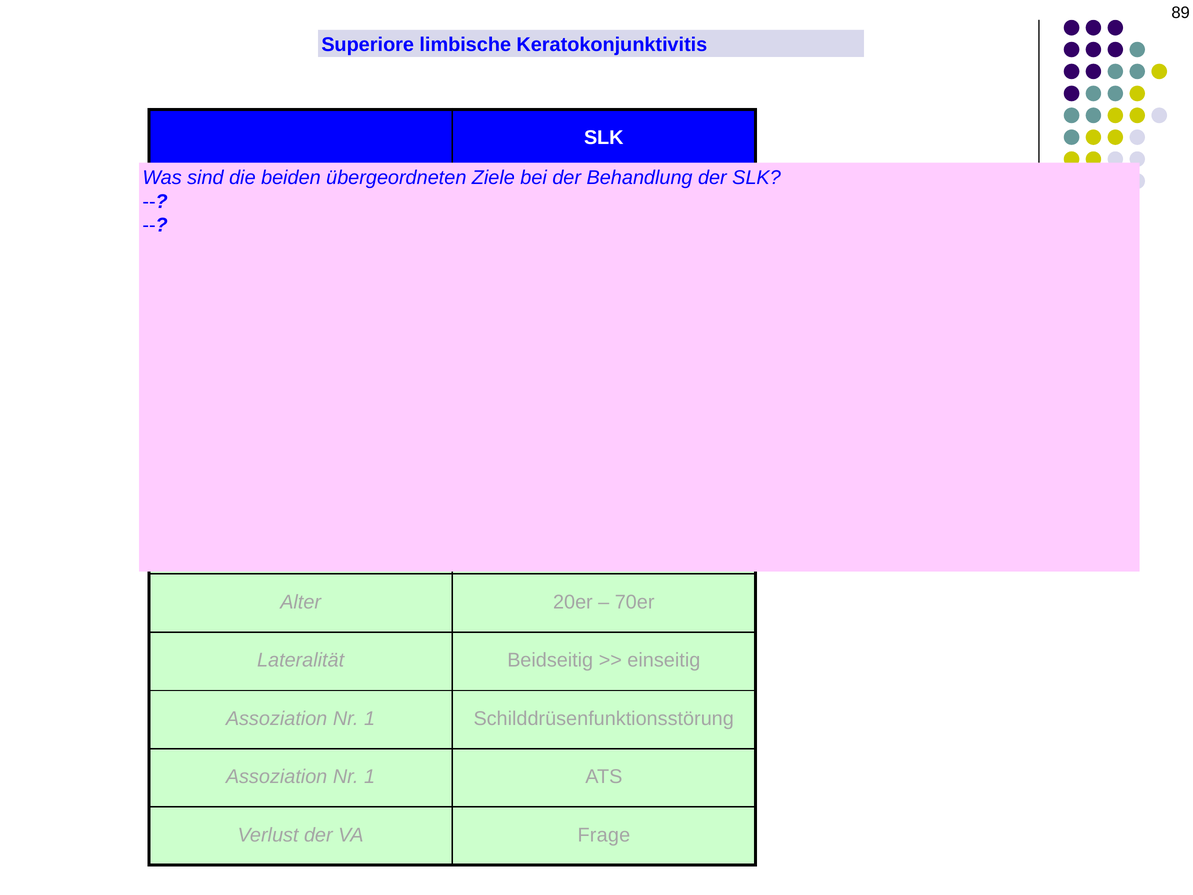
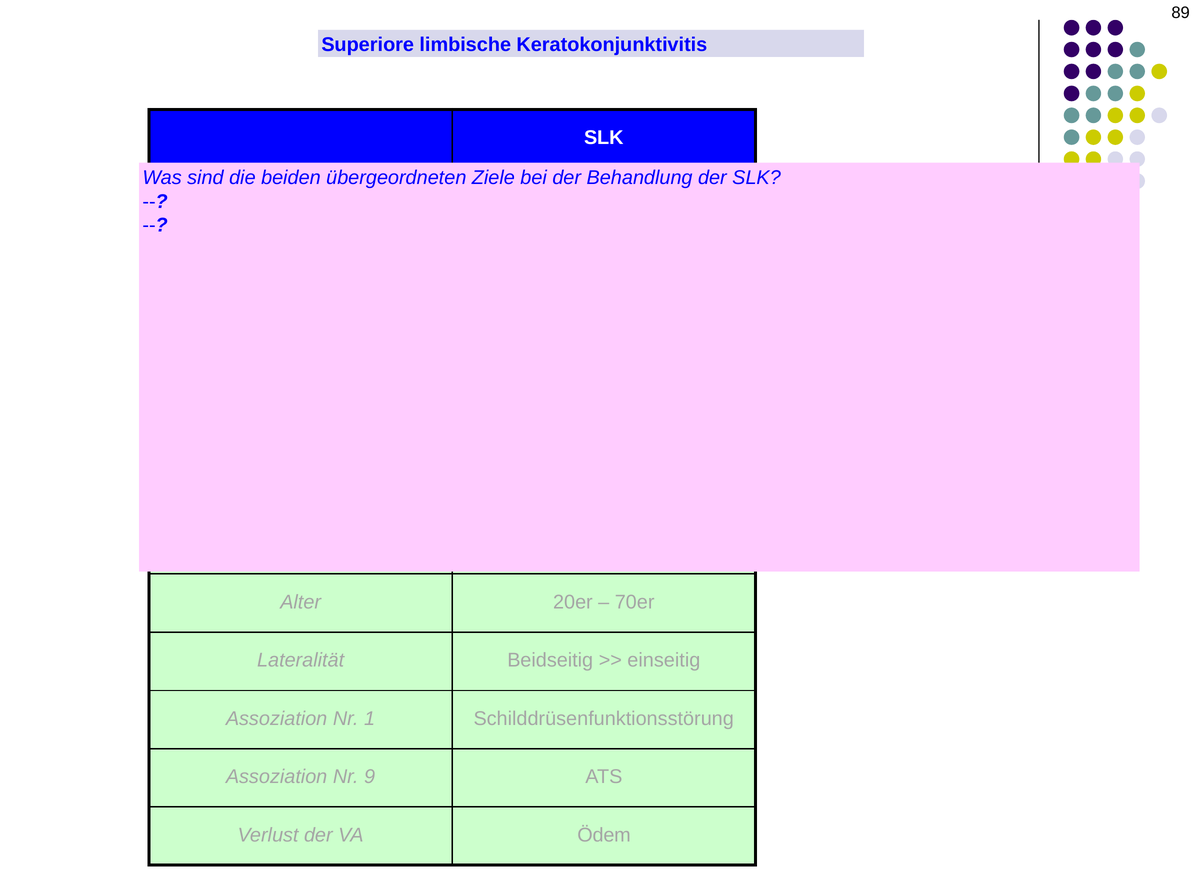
1 at (370, 777): 1 -> 9
Frage: Frage -> Ödem
